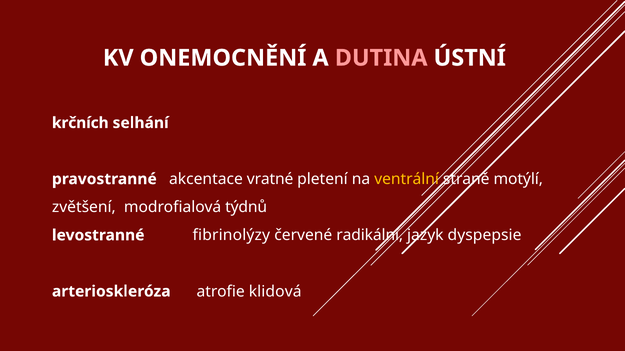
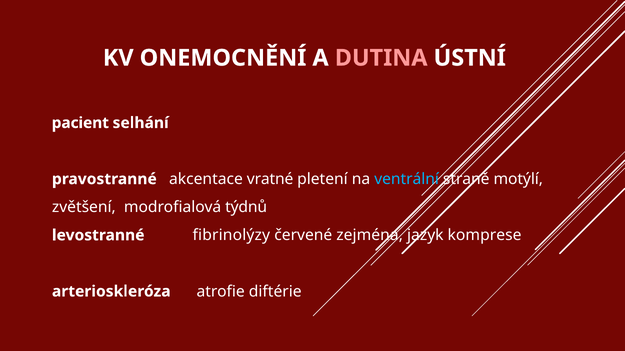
krčních: krčních -> pacient
ventrální colour: yellow -> light blue
radikální: radikální -> zejména
dyspepsie: dyspepsie -> komprese
klidová: klidová -> diftérie
